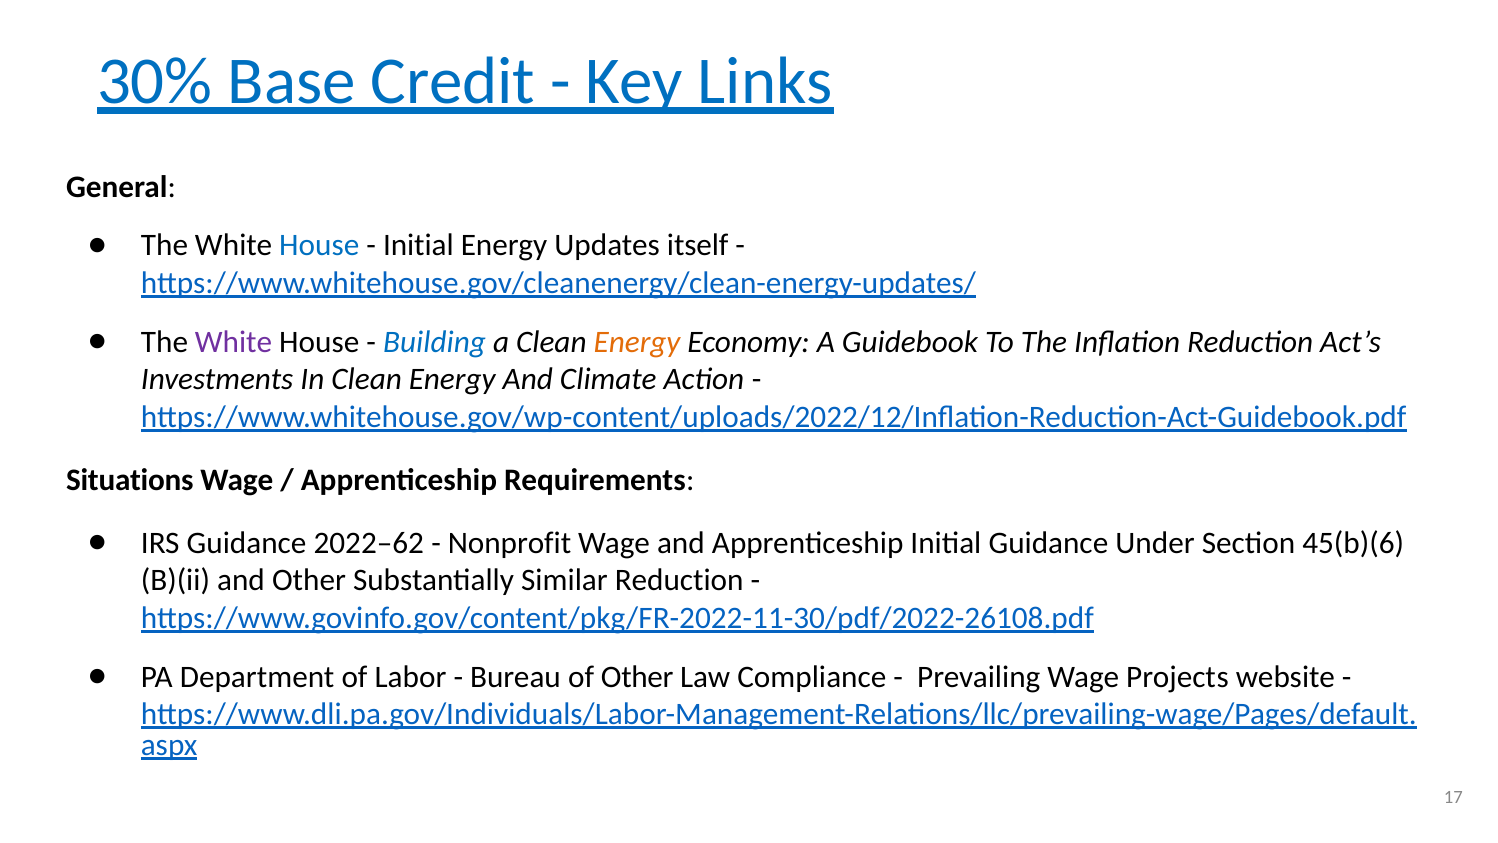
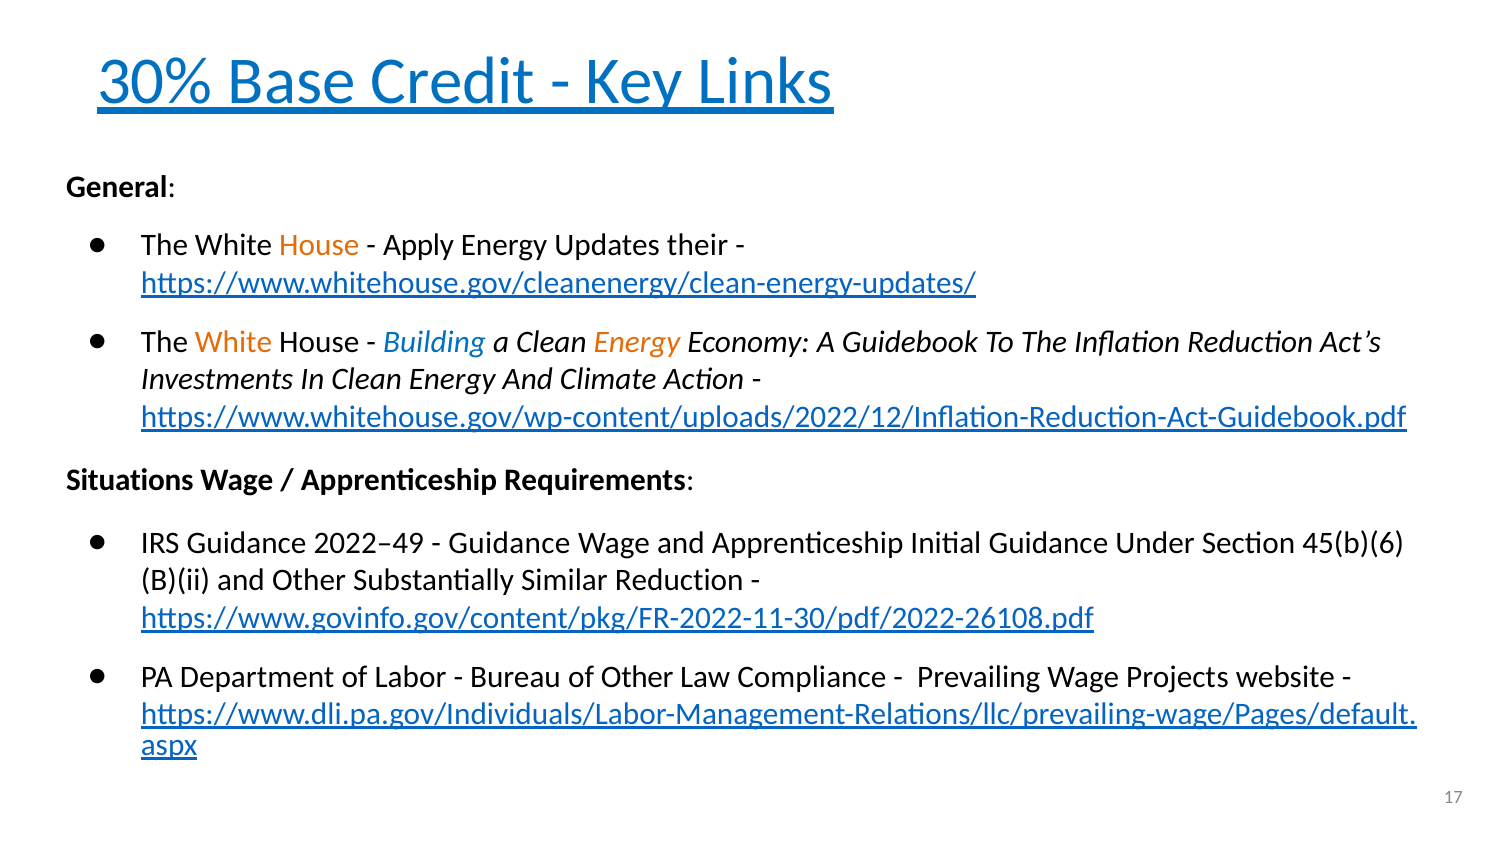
House at (319, 246) colour: blue -> orange
Initial at (418, 246): Initial -> Apply
itself: itself -> their
White at (234, 342) colour: purple -> orange
2022–62: 2022–62 -> 2022–49
Nonprofit at (510, 543): Nonprofit -> Guidance
